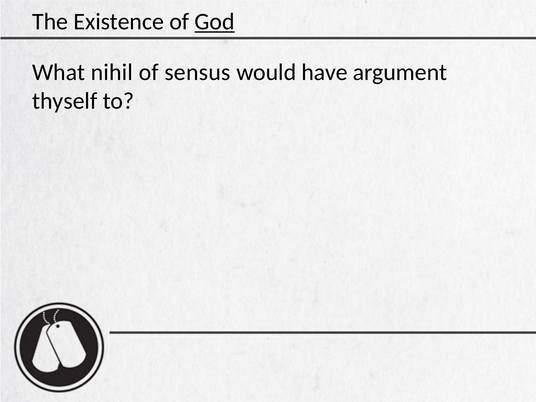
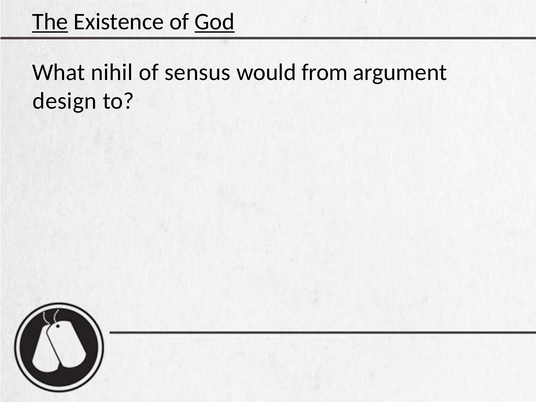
The underline: none -> present
have: have -> from
thyself: thyself -> design
